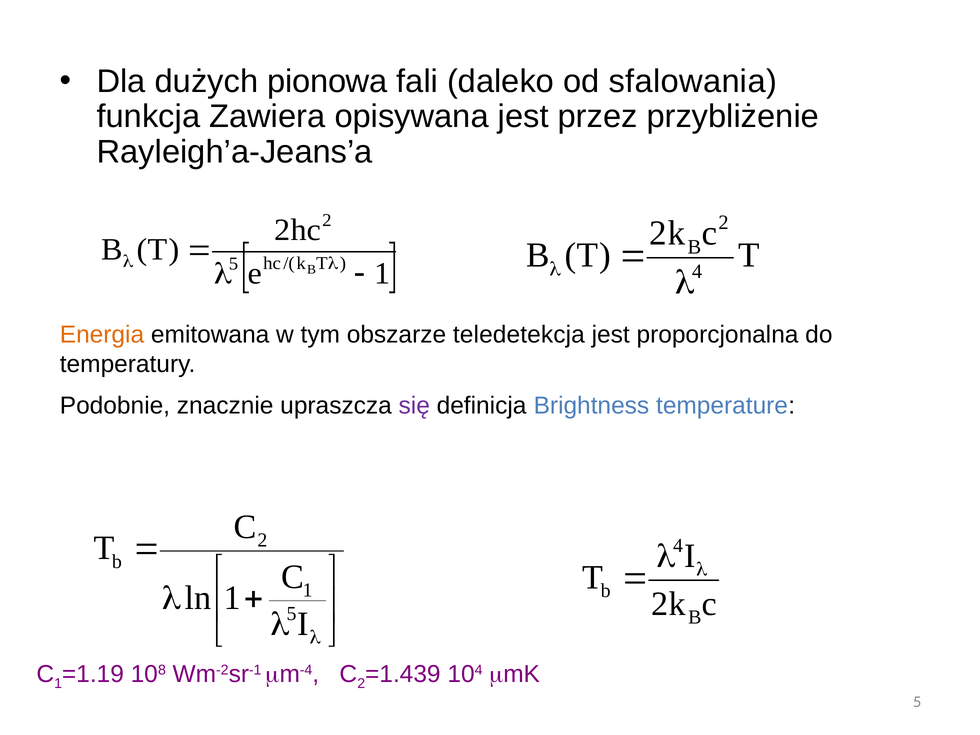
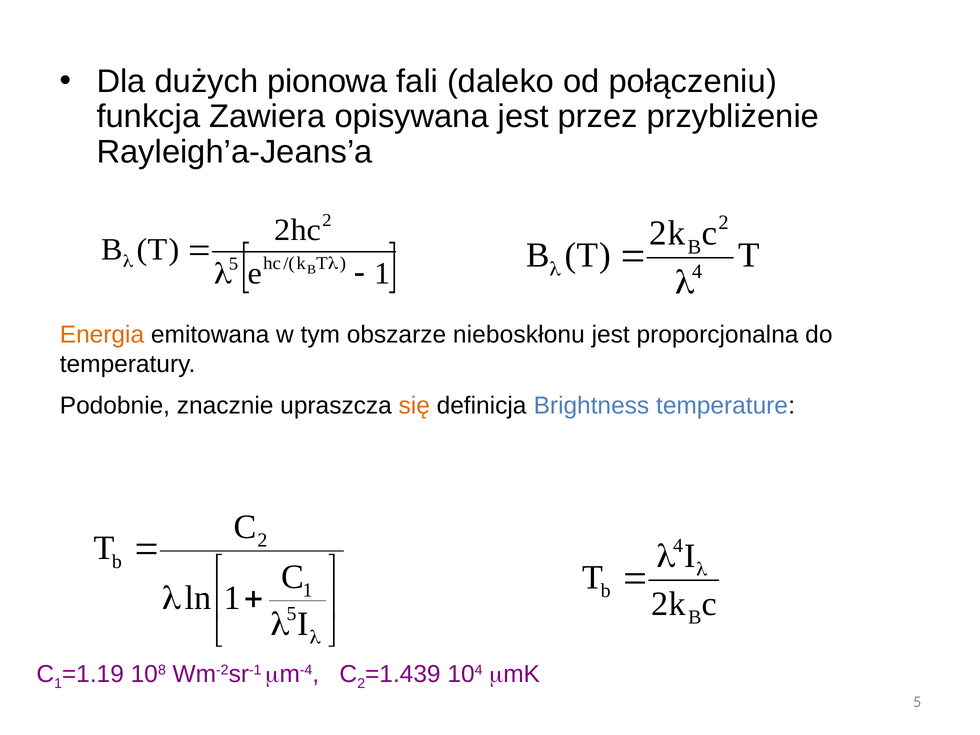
sfalowania: sfalowania -> połączeniu
teledetekcja: teledetekcja -> nieboskłonu
się colour: purple -> orange
